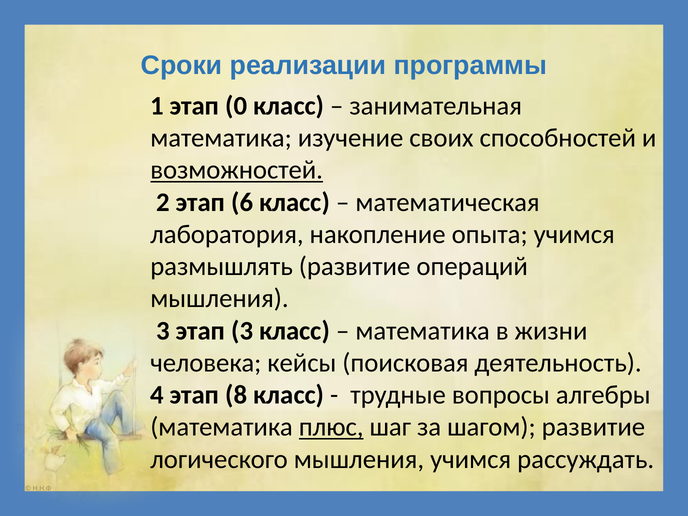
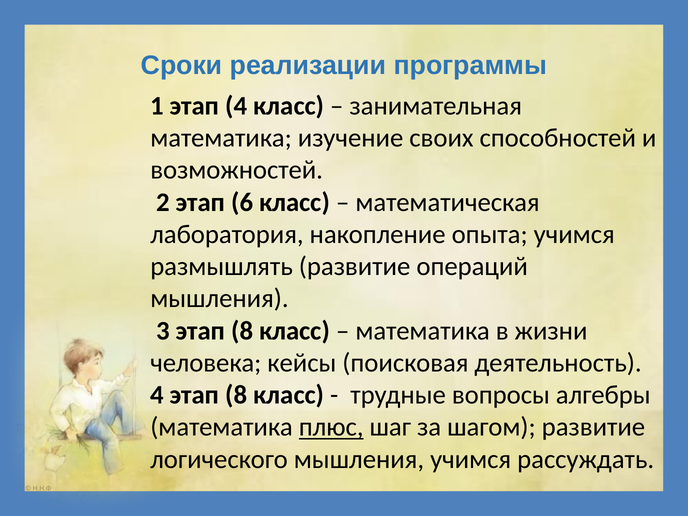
этап 0: 0 -> 4
возможностей underline: present -> none
3 этап 3: 3 -> 8
